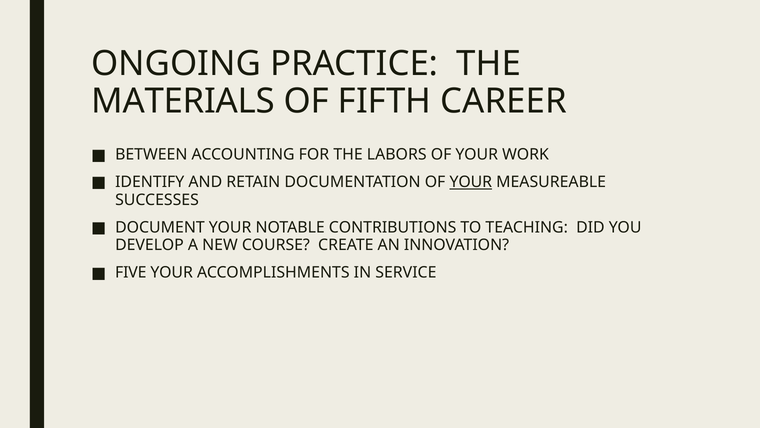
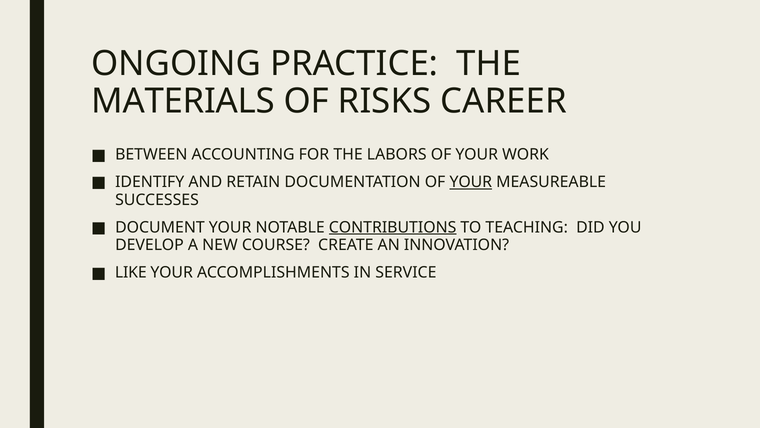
FIFTH: FIFTH -> RISKS
CONTRIBUTIONS underline: none -> present
FIVE: FIVE -> LIKE
